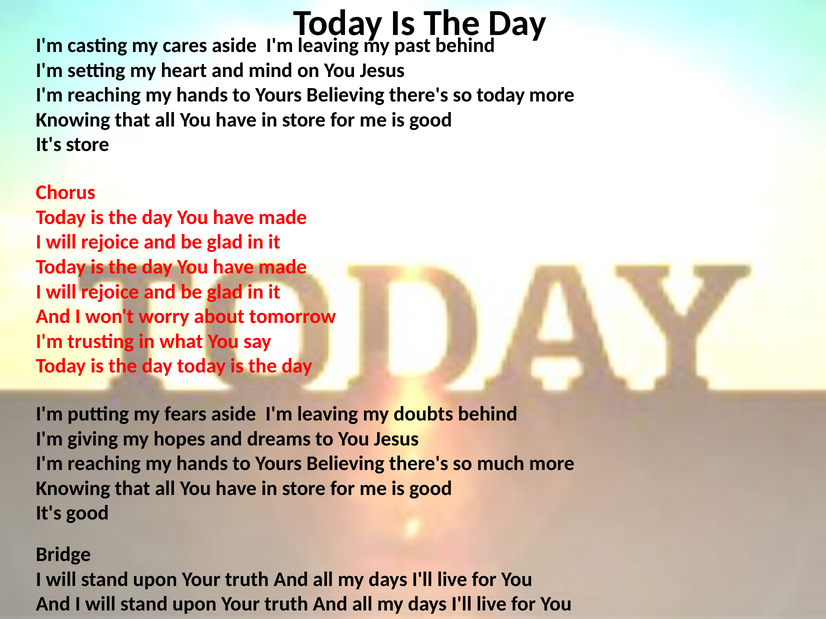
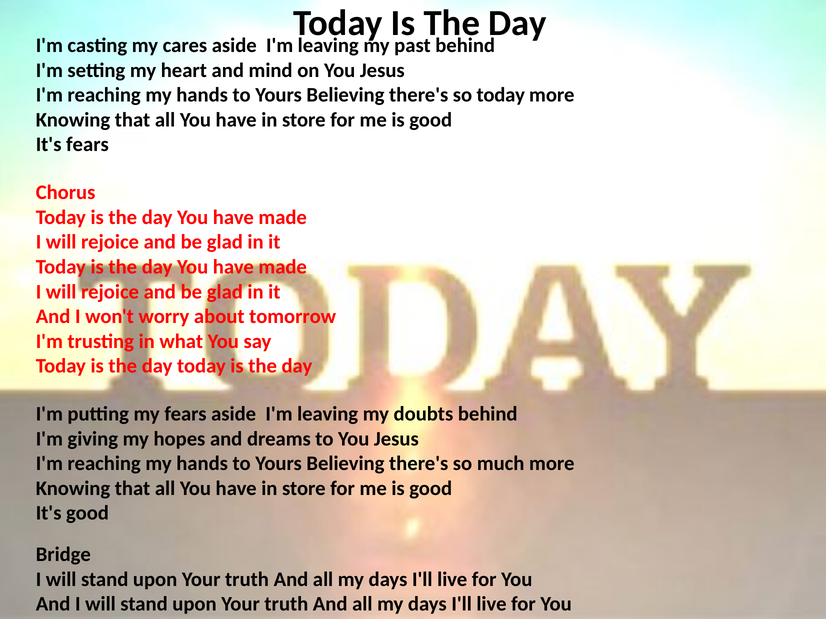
It's store: store -> fears
